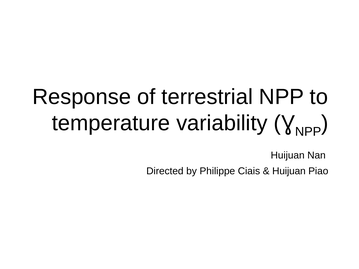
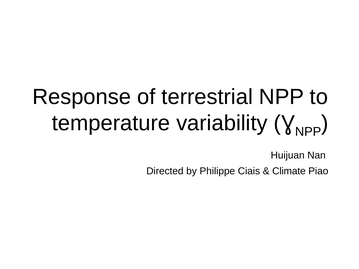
Huijuan at (289, 171): Huijuan -> Climate
